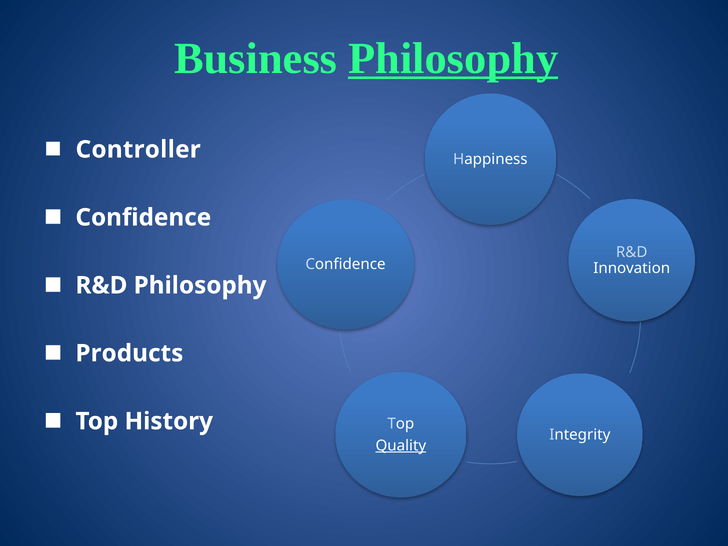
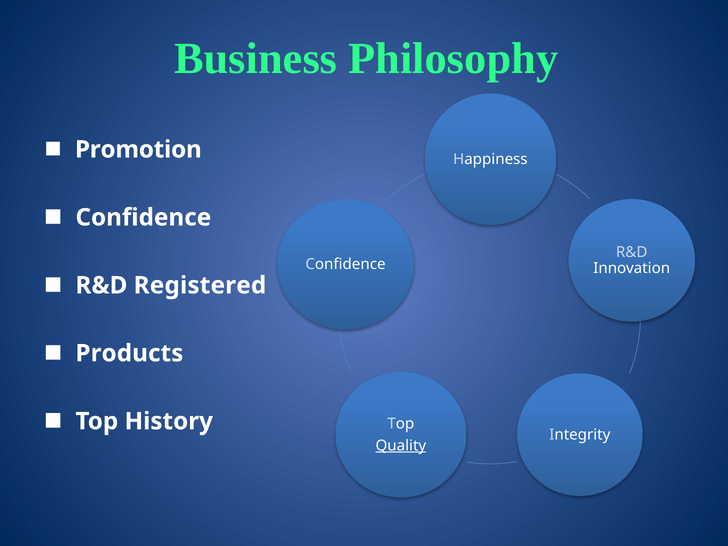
Philosophy at (453, 59) underline: present -> none
Controller: Controller -> Promotion
R&D Philosophy: Philosophy -> Registered
